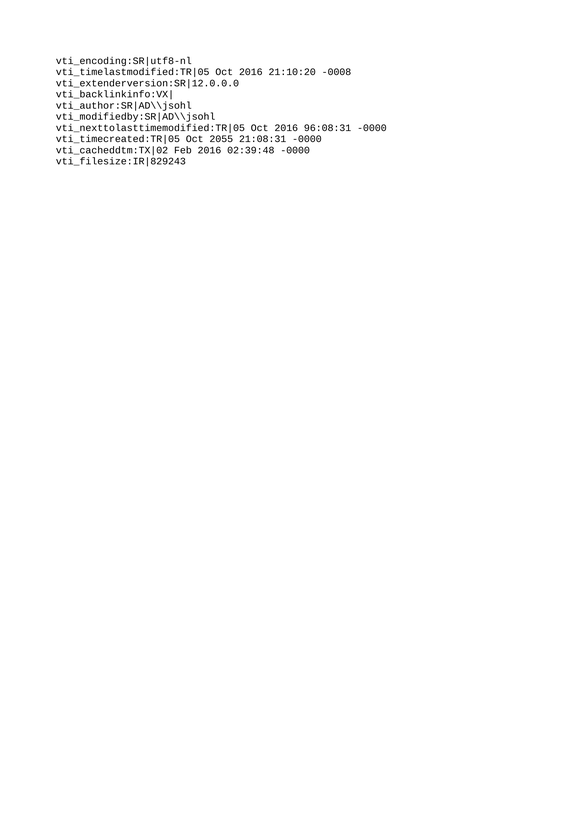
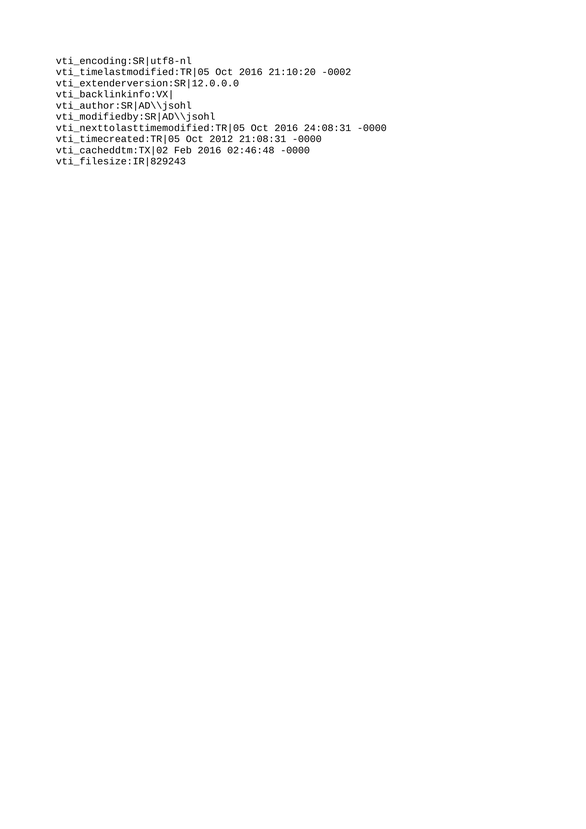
-0008: -0008 -> -0002
96:08:31: 96:08:31 -> 24:08:31
2055: 2055 -> 2012
02:39:48: 02:39:48 -> 02:46:48
